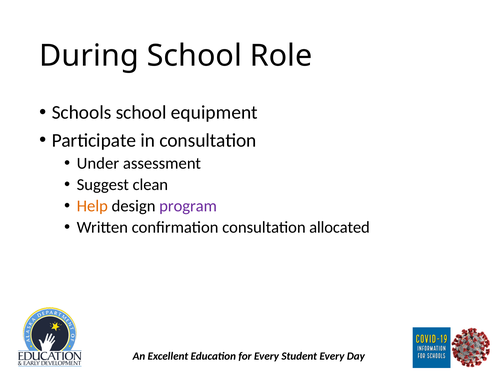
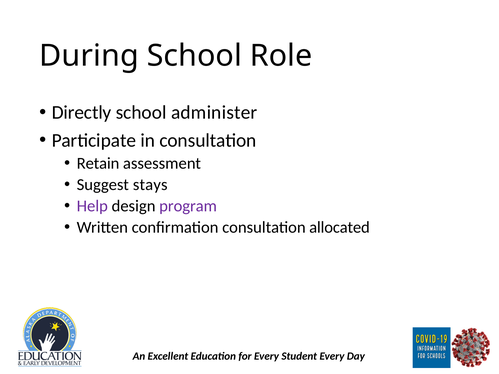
Schools: Schools -> Directly
equipment: equipment -> administer
Under: Under -> Retain
clean: clean -> stays
Help colour: orange -> purple
